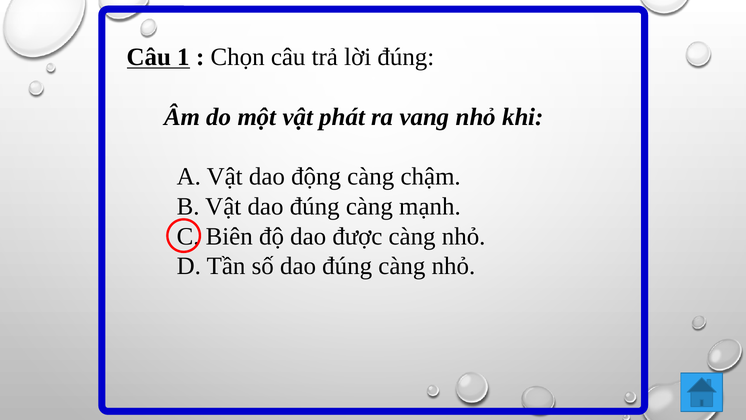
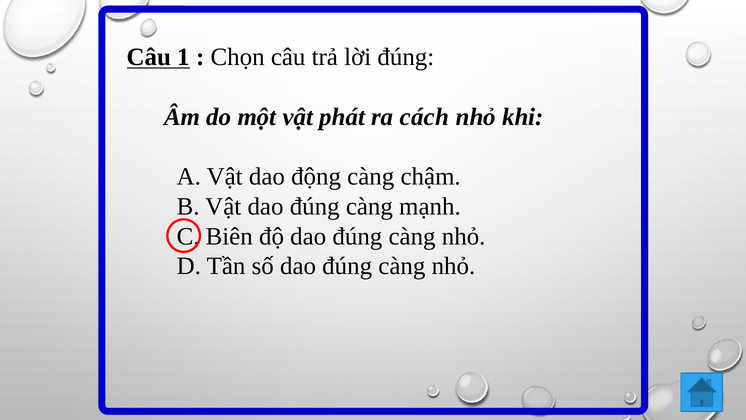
vang: vang -> cách
độ dao được: được -> đúng
